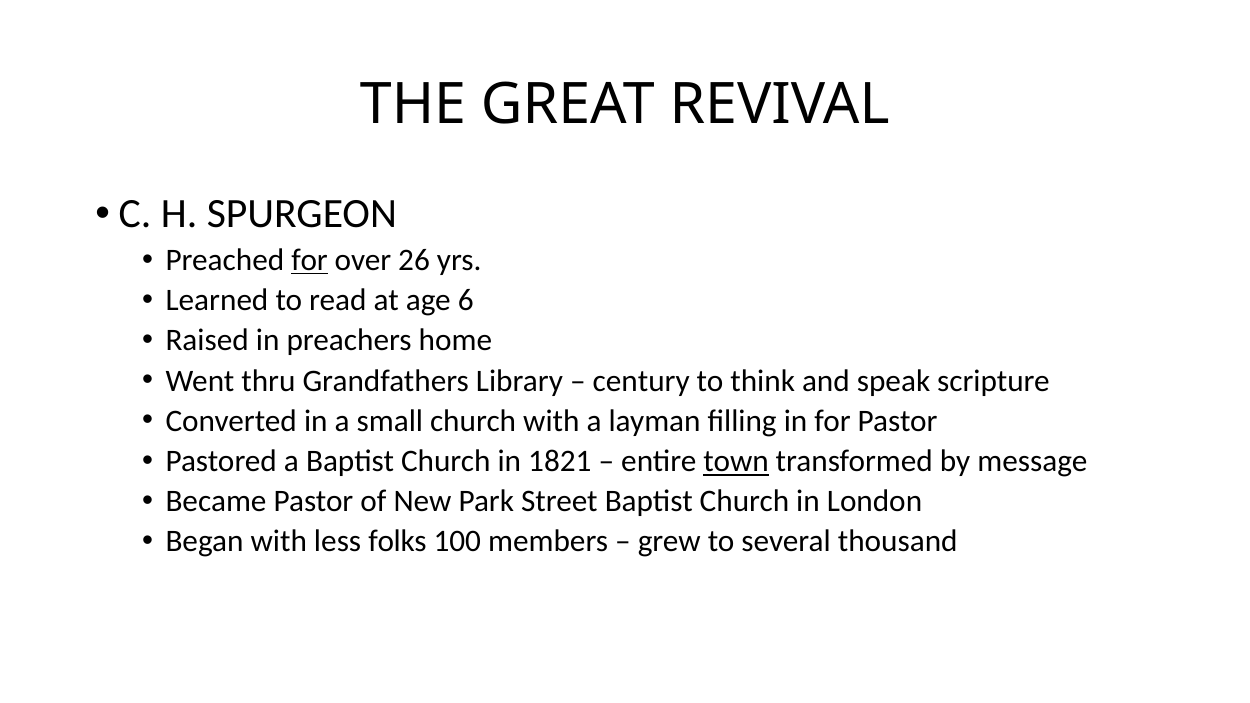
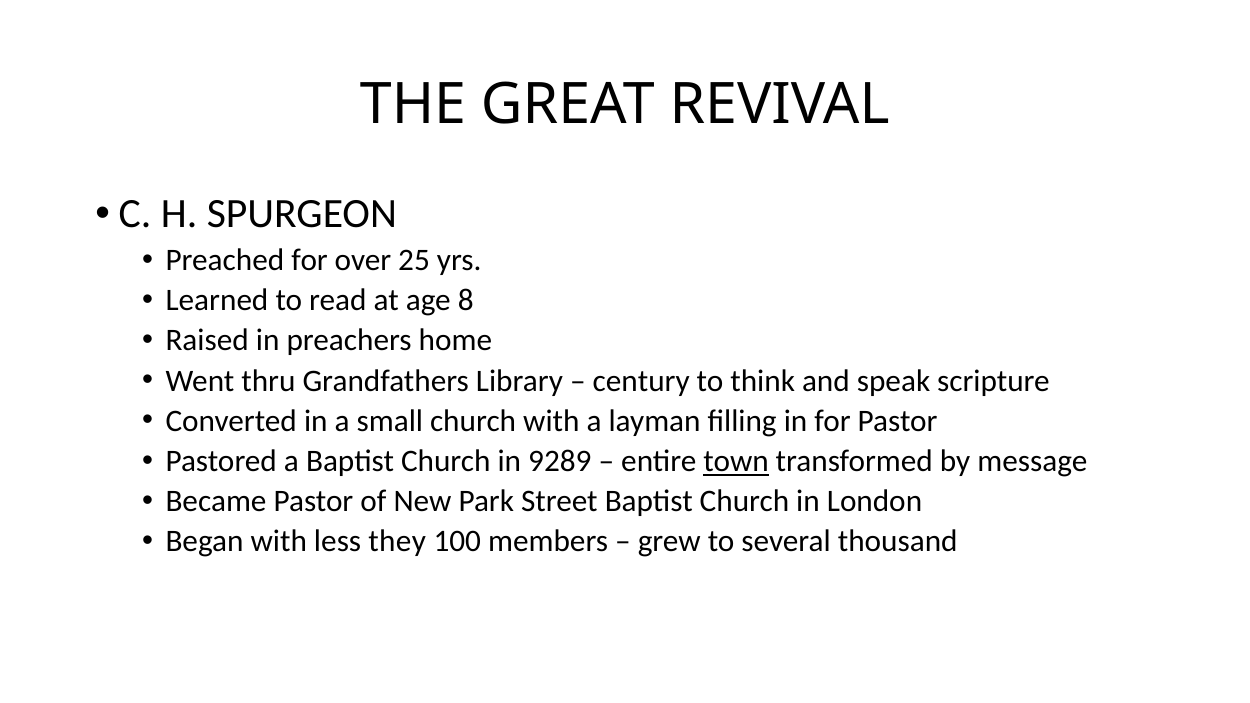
for at (310, 260) underline: present -> none
26: 26 -> 25
6: 6 -> 8
1821: 1821 -> 9289
folks: folks -> they
